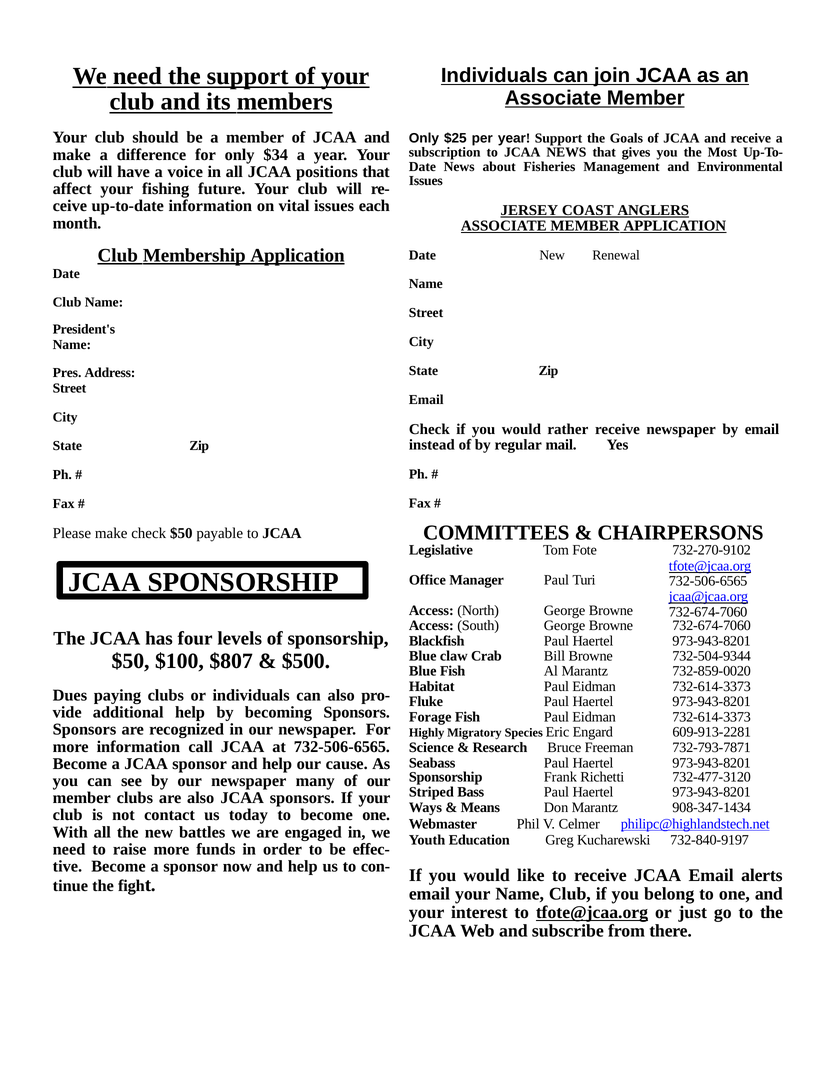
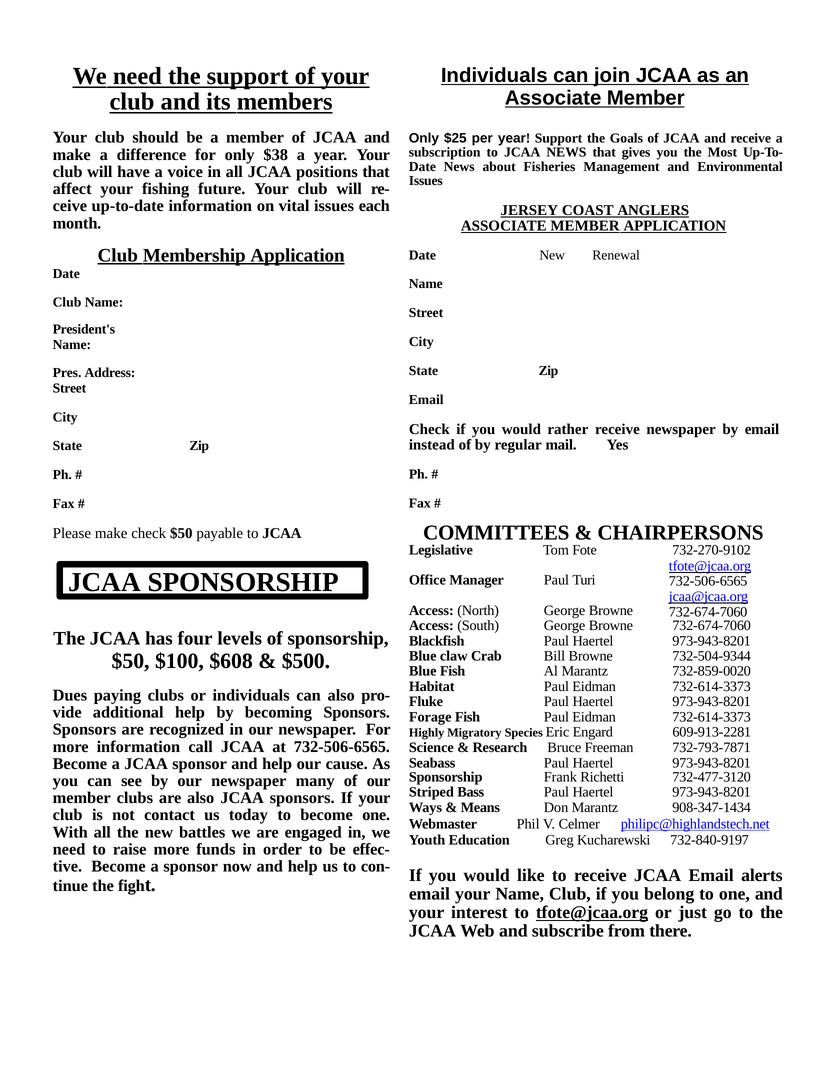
$34: $34 -> $38
$807: $807 -> $608
